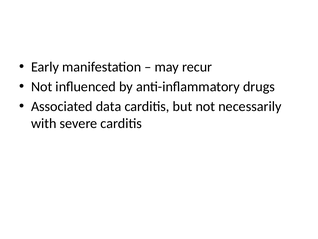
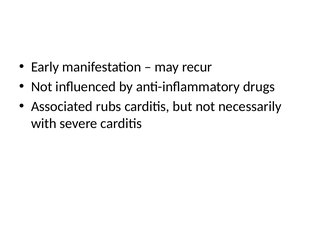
data: data -> rubs
